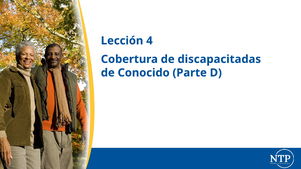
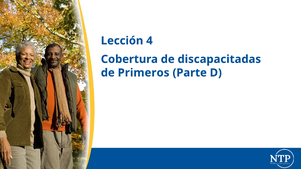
Conocido: Conocido -> Primeros
